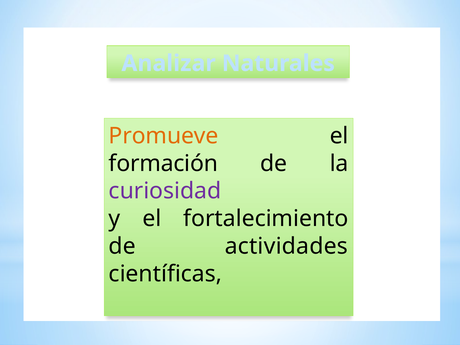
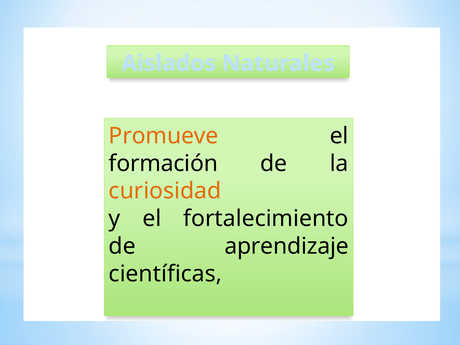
Analizar: Analizar -> Aislados
curiosidad colour: purple -> orange
actividades: actividades -> aprendizaje
